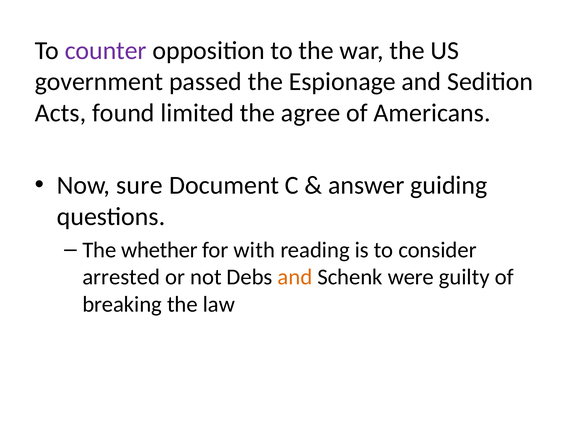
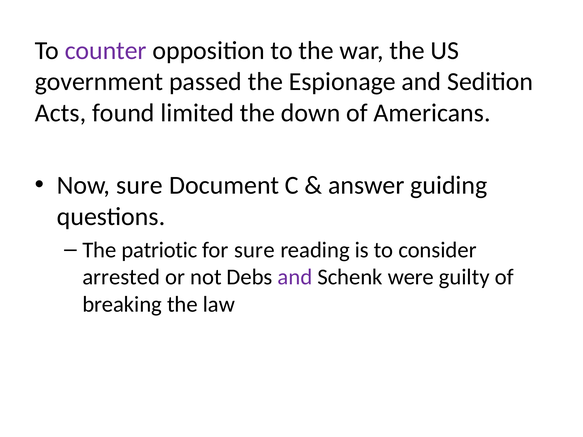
agree: agree -> down
whether: whether -> patriotic
for with: with -> sure
and at (295, 277) colour: orange -> purple
